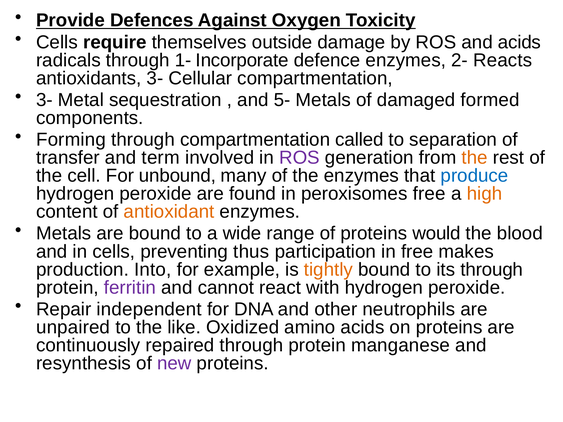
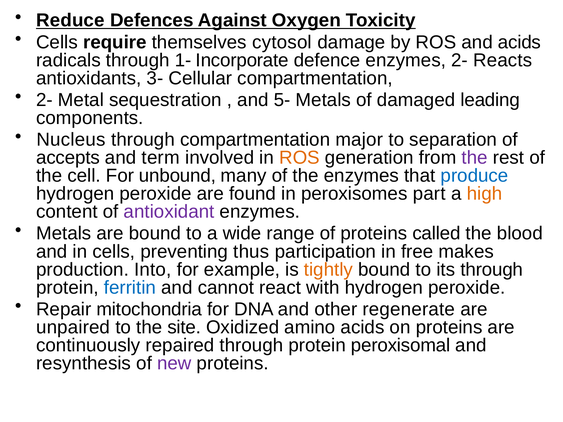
Provide: Provide -> Reduce
outside: outside -> cytosol
3- at (44, 100): 3- -> 2-
formed: formed -> leading
Forming: Forming -> Nucleus
called: called -> major
transfer: transfer -> accepts
ROS at (299, 158) colour: purple -> orange
the at (475, 158) colour: orange -> purple
peroxisomes free: free -> part
antioxidant colour: orange -> purple
would: would -> called
ferritin colour: purple -> blue
independent: independent -> mitochondria
neutrophils: neutrophils -> regenerate
like: like -> site
manganese: manganese -> peroxisomal
